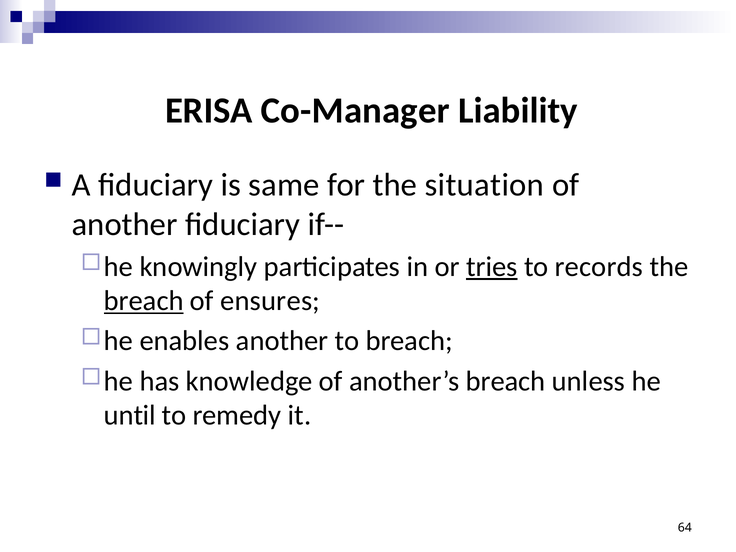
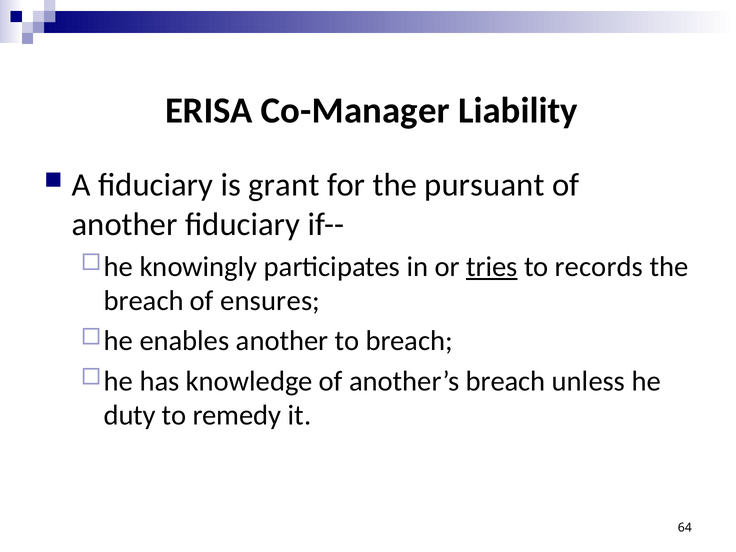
same: same -> grant
situation: situation -> pursuant
breach at (144, 301) underline: present -> none
until: until -> duty
